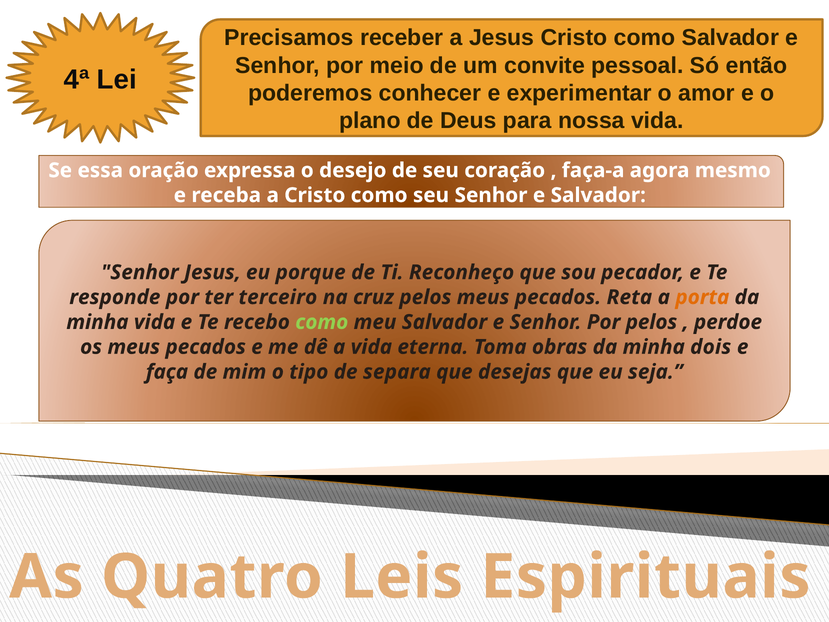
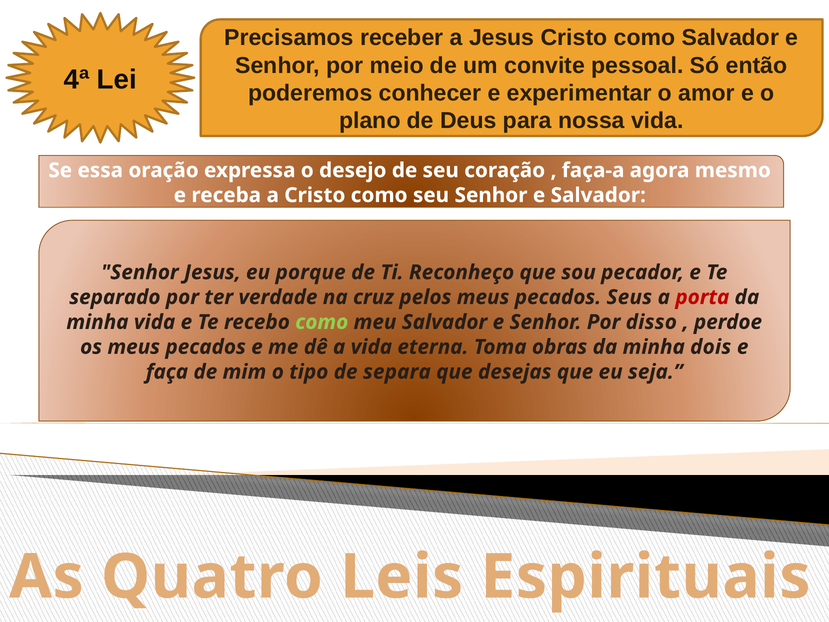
responde: responde -> separado
terceiro: terceiro -> verdade
Reta: Reta -> Seus
porta colour: orange -> red
Por pelos: pelos -> disso
